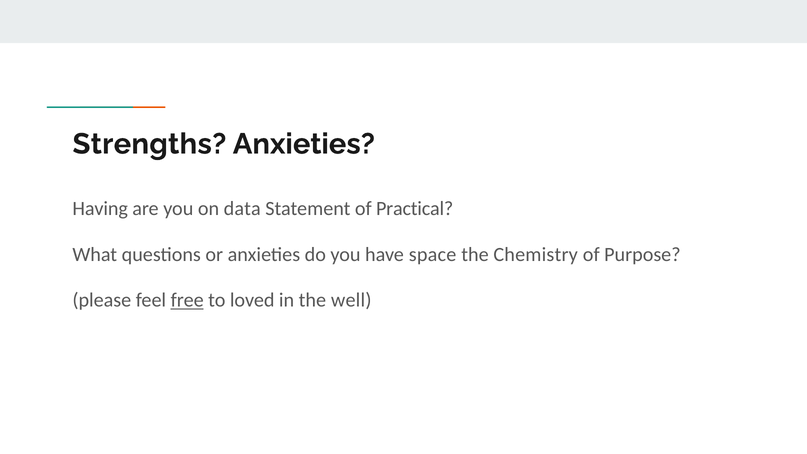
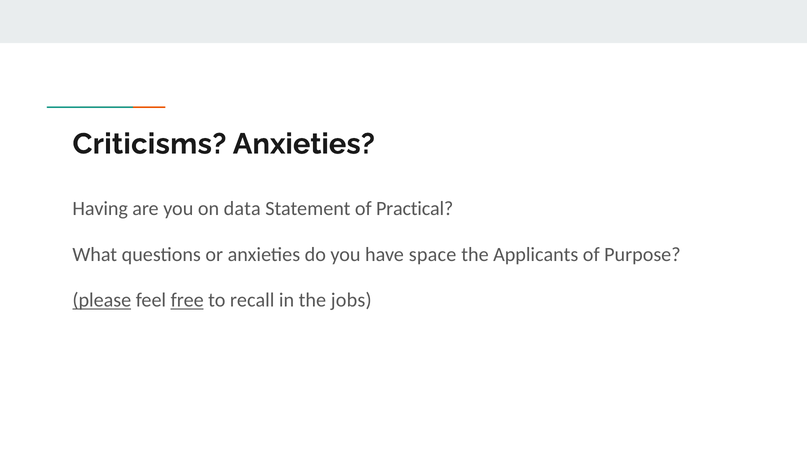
Strengths: Strengths -> Criticisms
Chemistry: Chemistry -> Applicants
please underline: none -> present
loved: loved -> recall
well: well -> jobs
